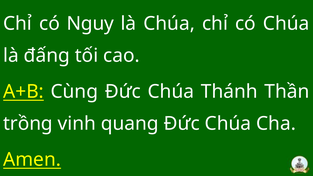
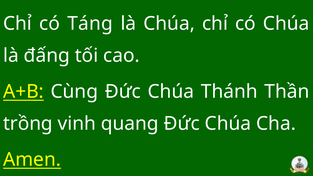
Nguy: Nguy -> Táng
